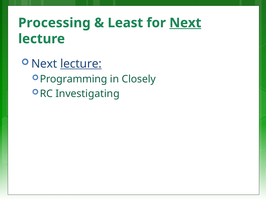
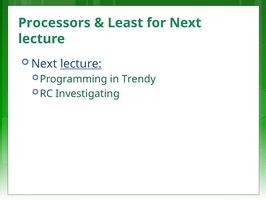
Processing: Processing -> Processors
Next at (185, 23) underline: present -> none
Closely: Closely -> Trendy
